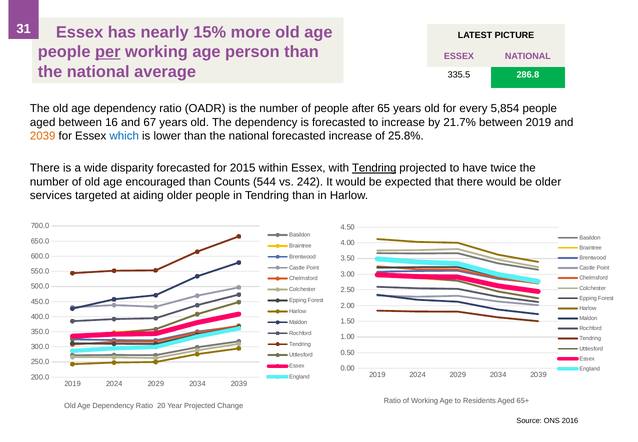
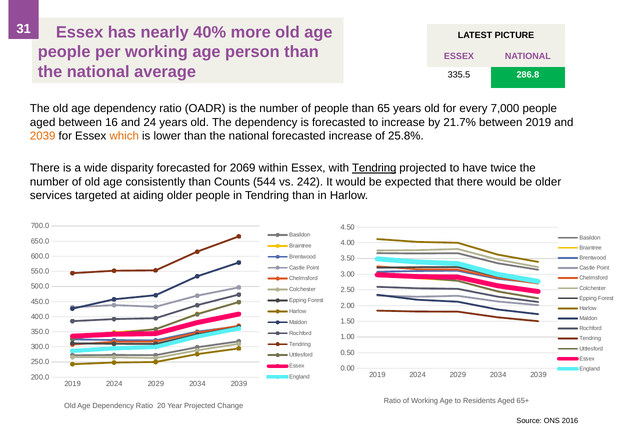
15%: 15% -> 40%
per underline: present -> none
people after: after -> than
5,854: 5,854 -> 7,000
67: 67 -> 24
which colour: blue -> orange
2015: 2015 -> 2069
encouraged: encouraged -> consistently
